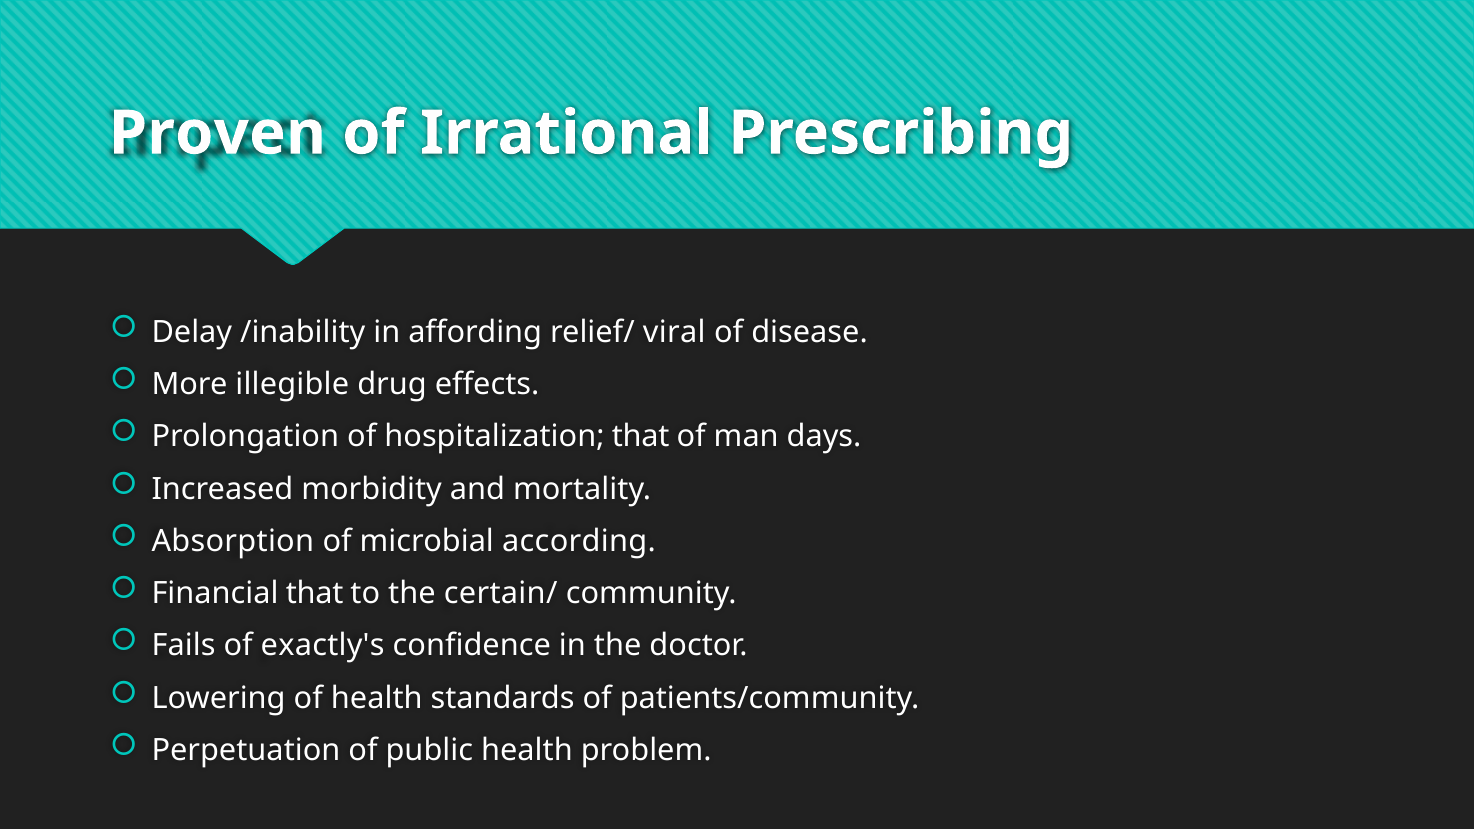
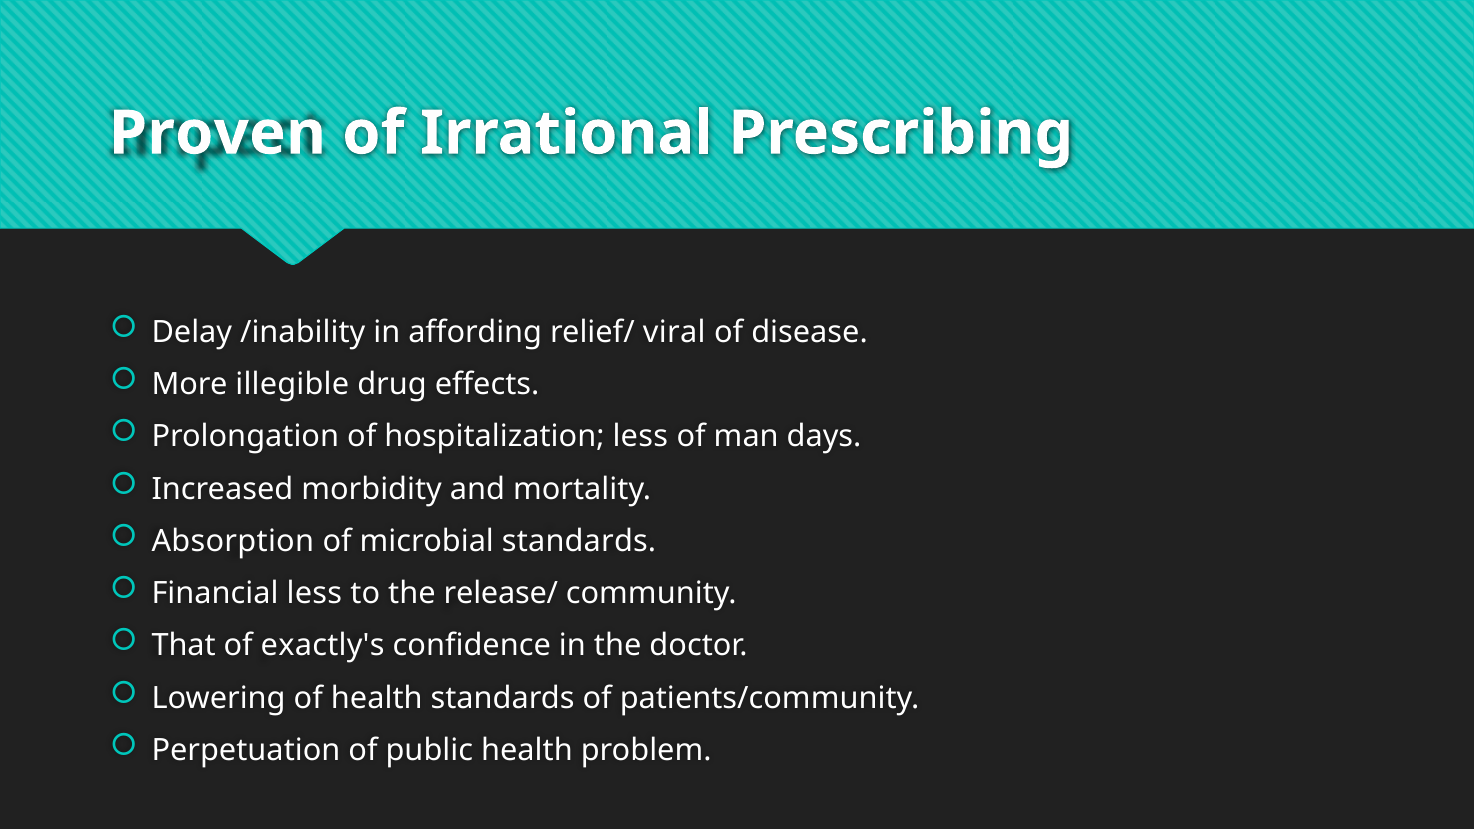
hospitalization that: that -> less
microbial according: according -> standards
Financial that: that -> less
certain/: certain/ -> release/
Fails: Fails -> That
